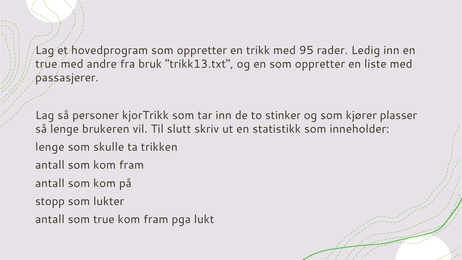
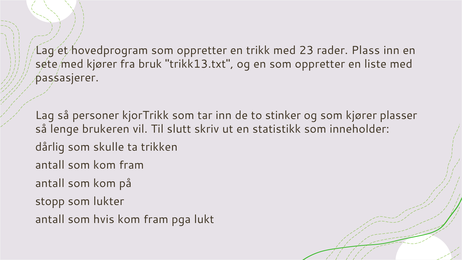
95: 95 -> 23
Ledig: Ledig -> Plass
true at (46, 64): true -> sete
med andre: andre -> kjører
lenge at (50, 147): lenge -> dårlig
som true: true -> hvis
